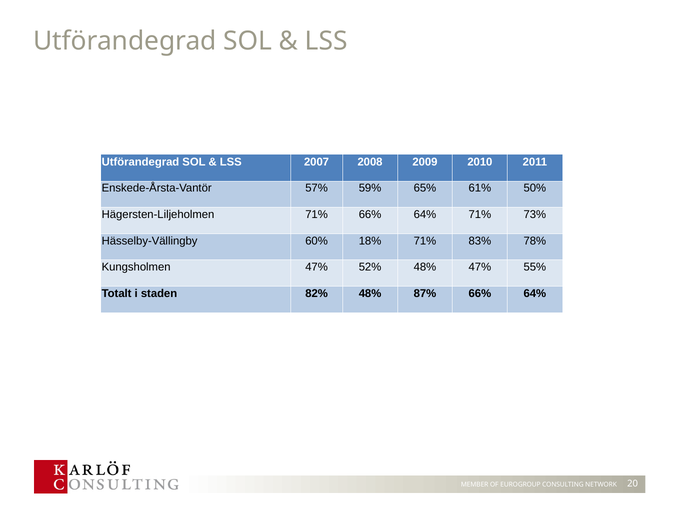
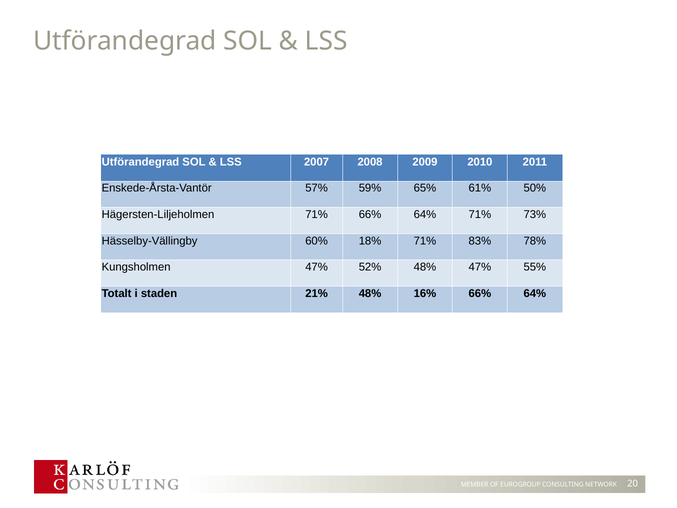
82%: 82% -> 21%
87%: 87% -> 16%
